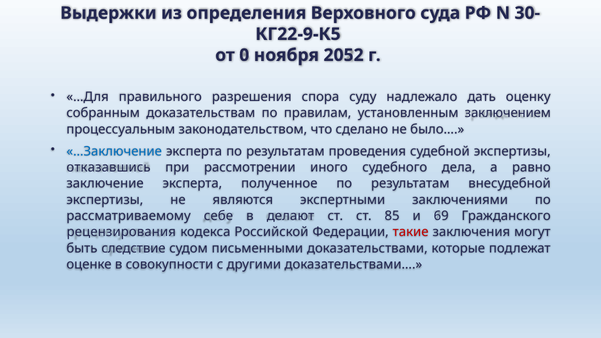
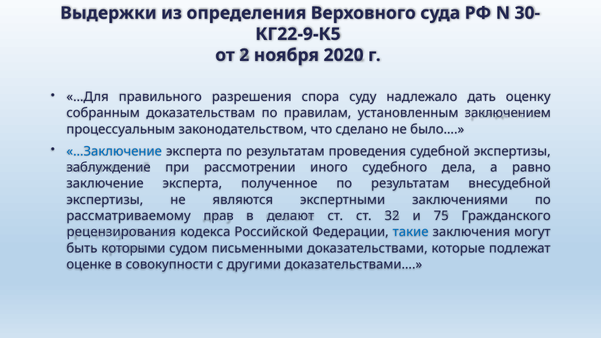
0: 0 -> 2
2052: 2052 -> 2020
отказавшись: отказавшись -> заблуждение
себе: себе -> прав
85: 85 -> 32
69: 69 -> 75
такие colour: red -> blue
следствие: следствие -> которыми
